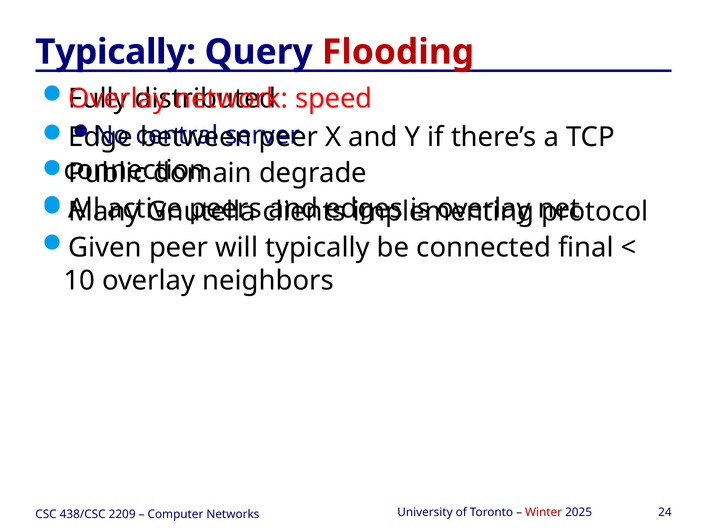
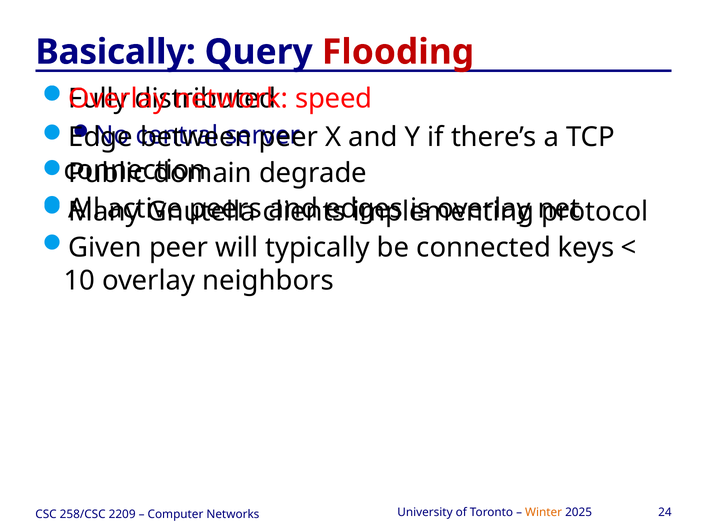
Typically at (116, 52): Typically -> Basically
final: final -> keys
Winter colour: red -> orange
438/CSC: 438/CSC -> 258/CSC
